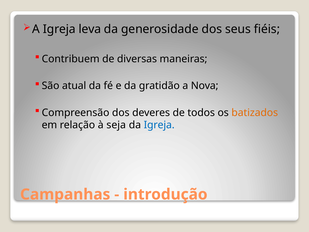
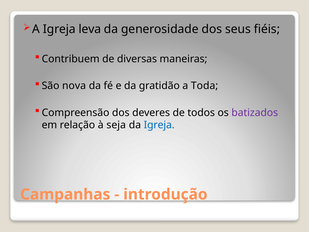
atual: atual -> nova
Nova: Nova -> Toda
batizados colour: orange -> purple
